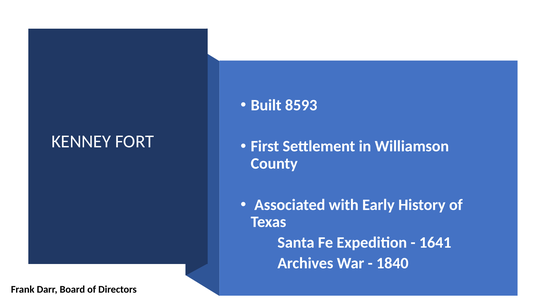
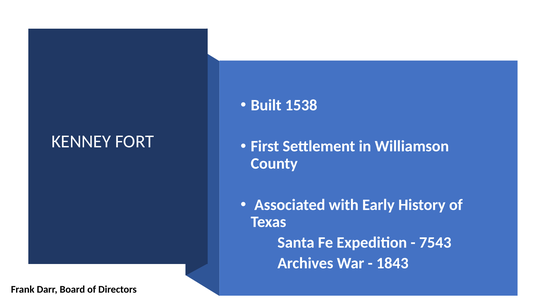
8593: 8593 -> 1538
1641: 1641 -> 7543
1840: 1840 -> 1843
